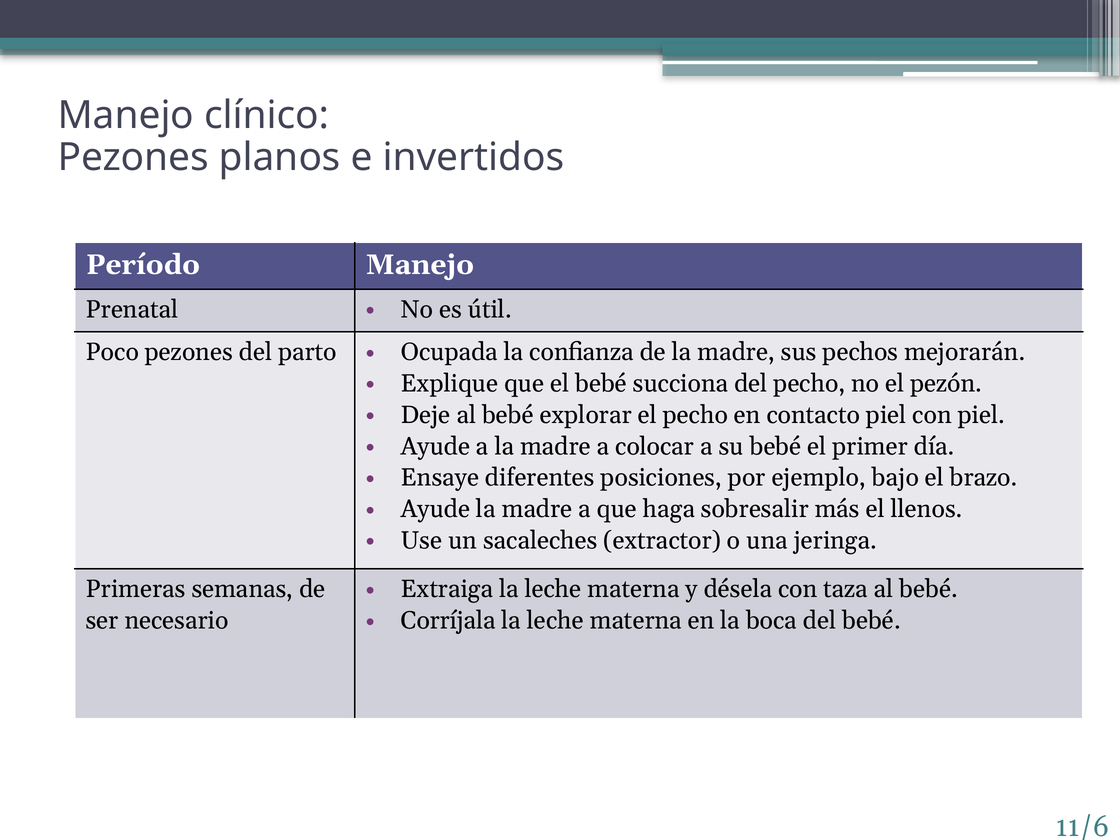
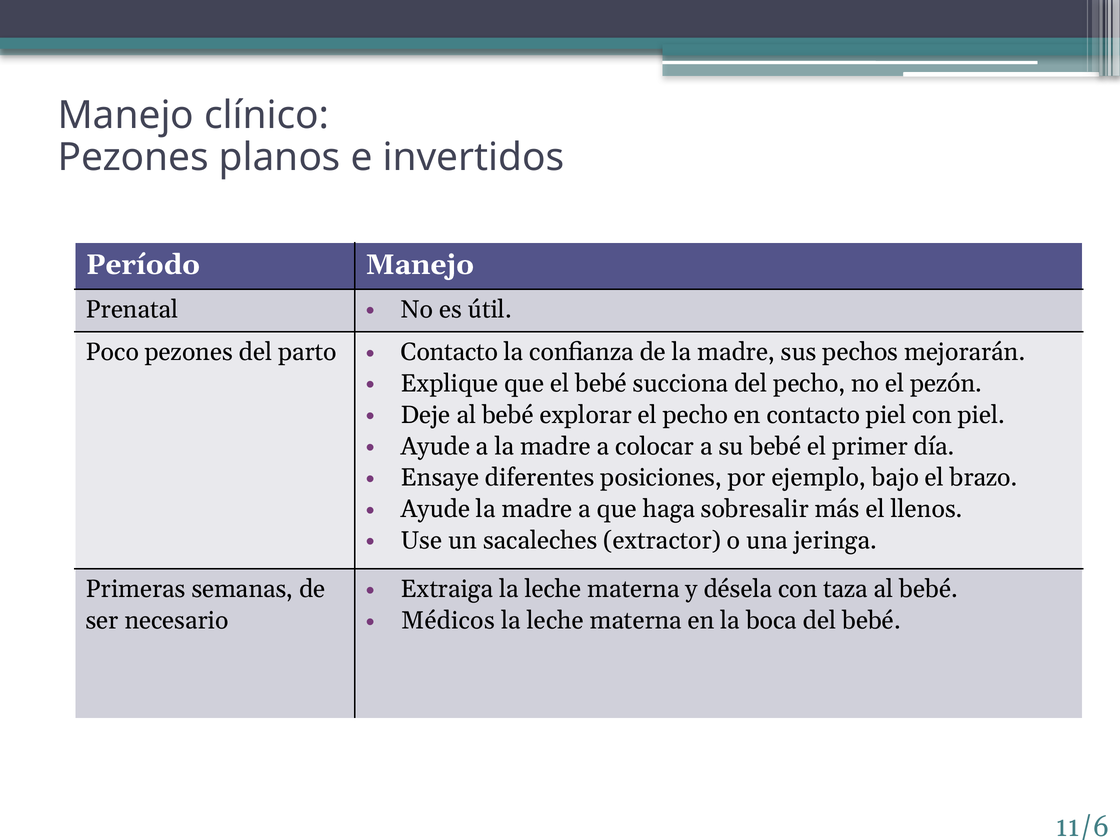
Ocupada at (449, 352): Ocupada -> Contacto
Corríjala: Corríjala -> Médicos
